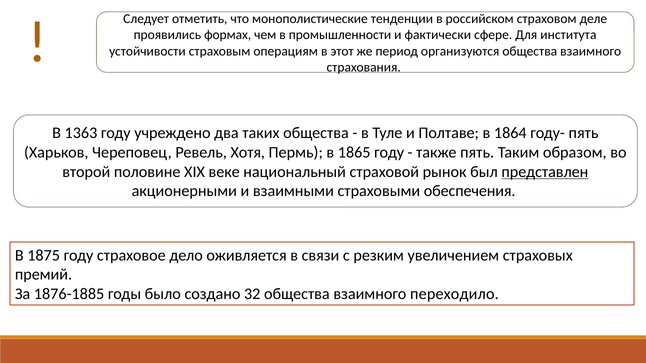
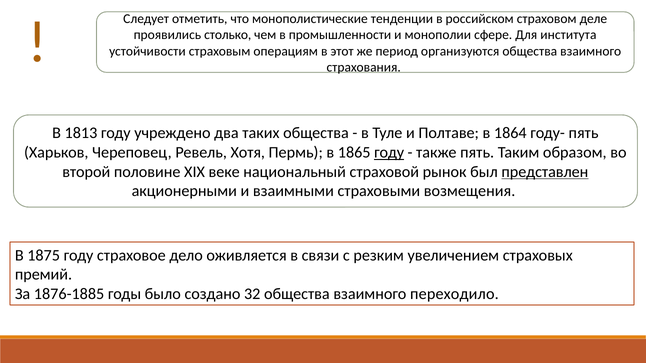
формах: формах -> столько
фактически: фактически -> монополии
1363: 1363 -> 1813
году at (389, 153) underline: none -> present
обеспечения: обеспечения -> возмещения
